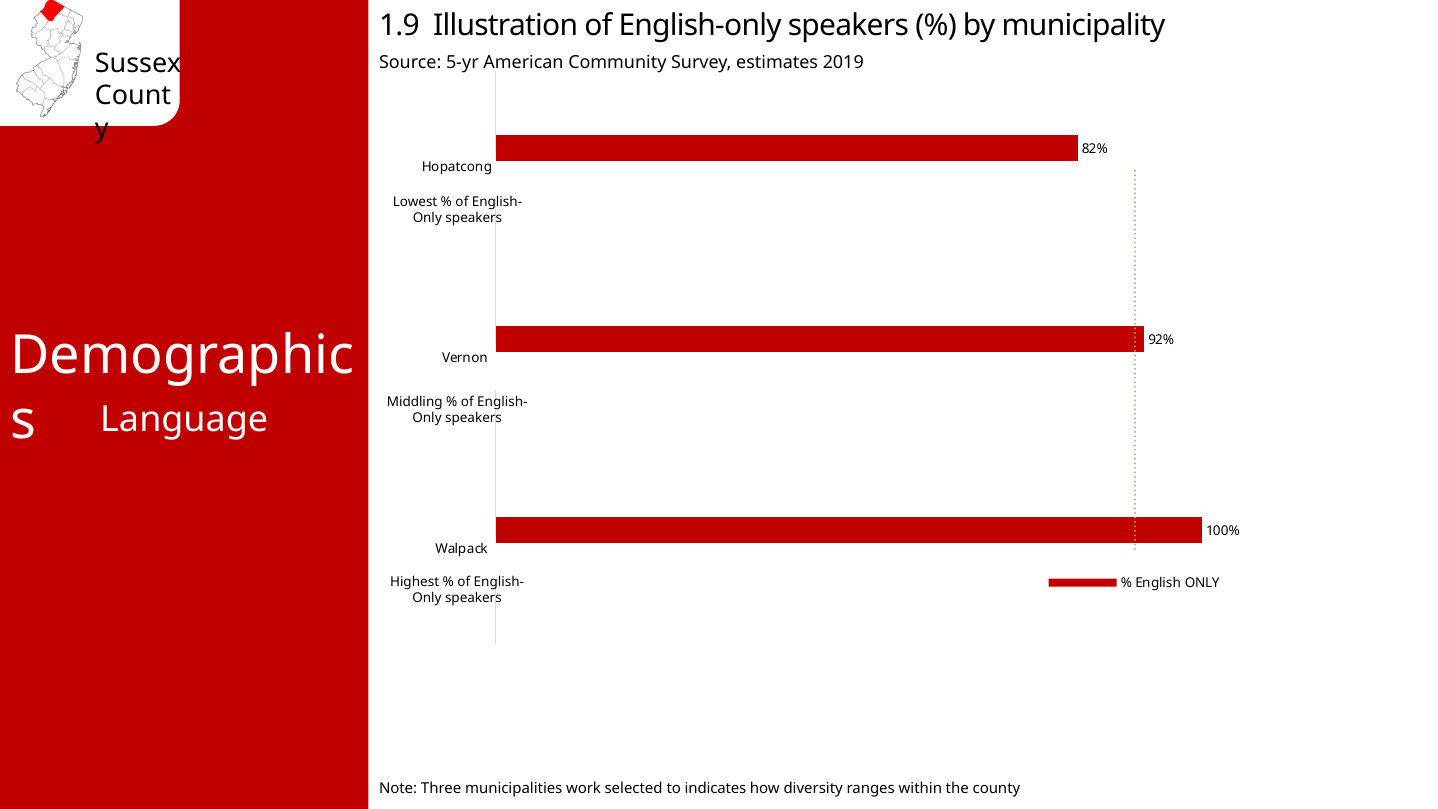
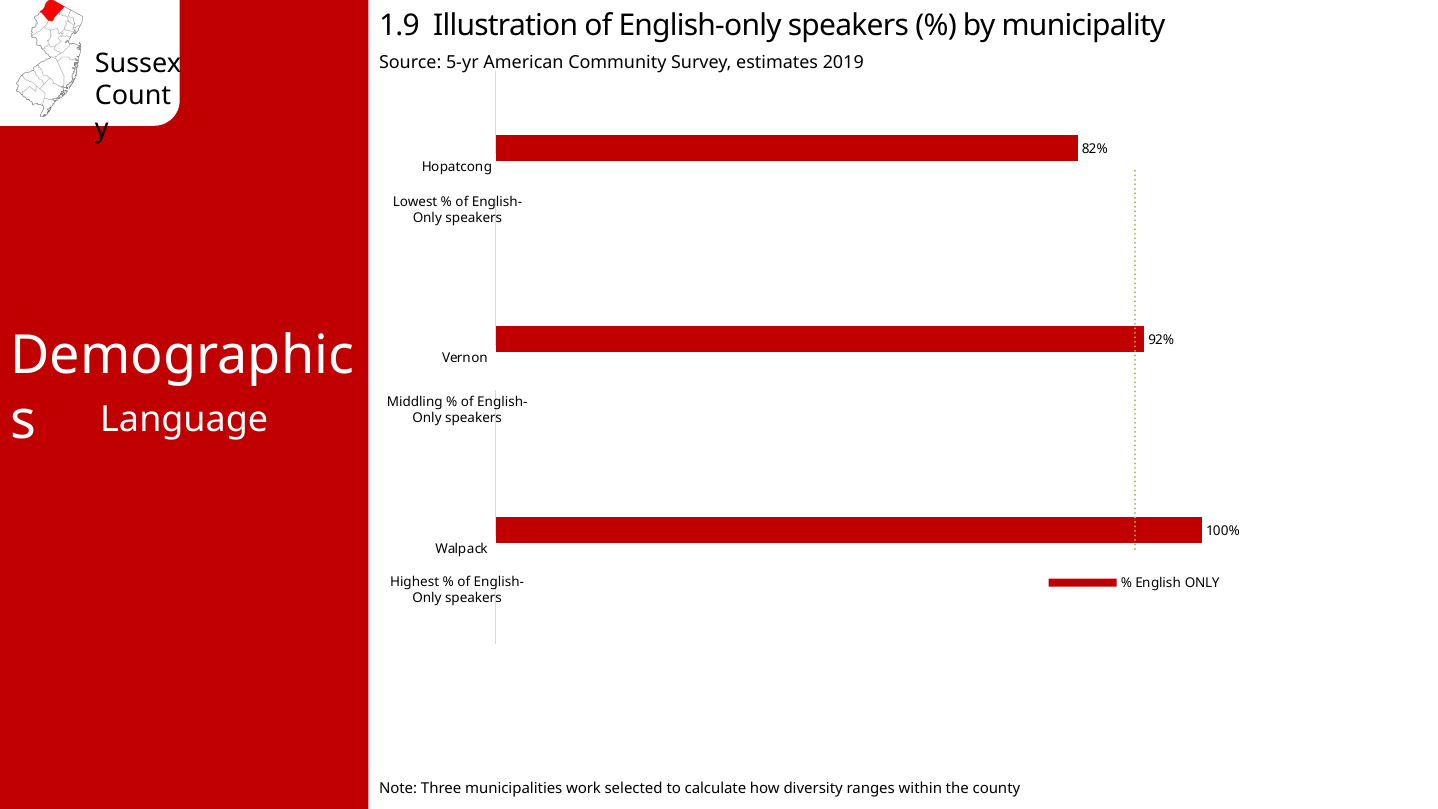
indicates: indicates -> calculate
